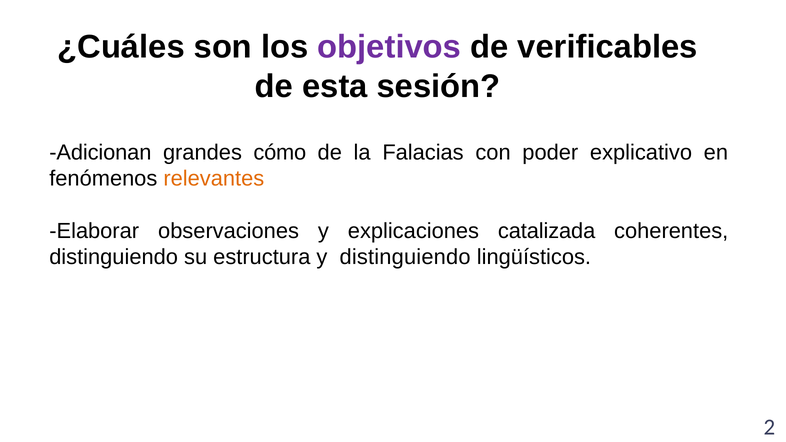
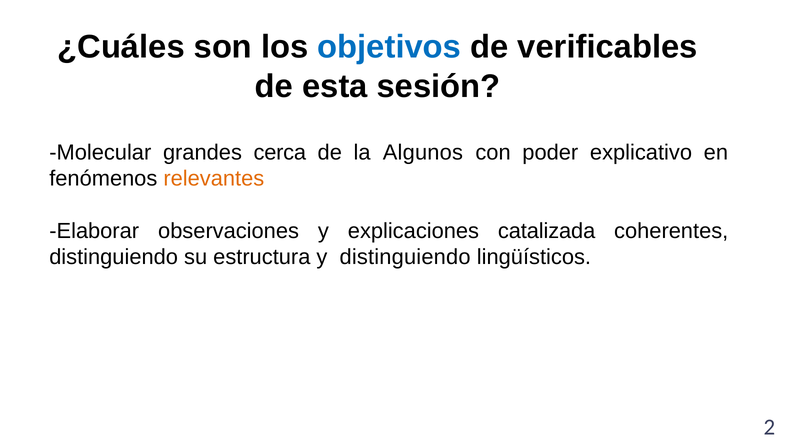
objetivos colour: purple -> blue
Adicionan: Adicionan -> Molecular
cómo: cómo -> cerca
Falacias: Falacias -> Algunos
